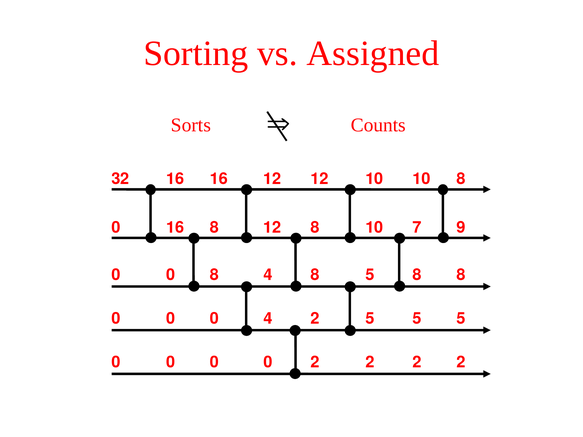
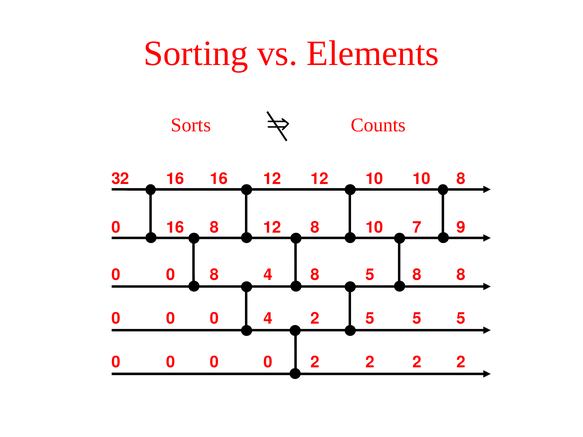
Assigned: Assigned -> Elements
